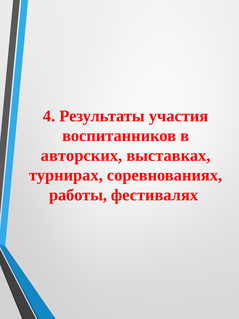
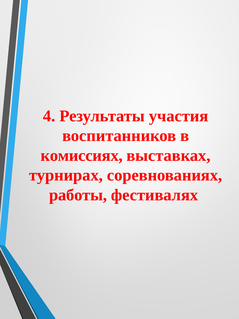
авторских: авторских -> комиссиях
